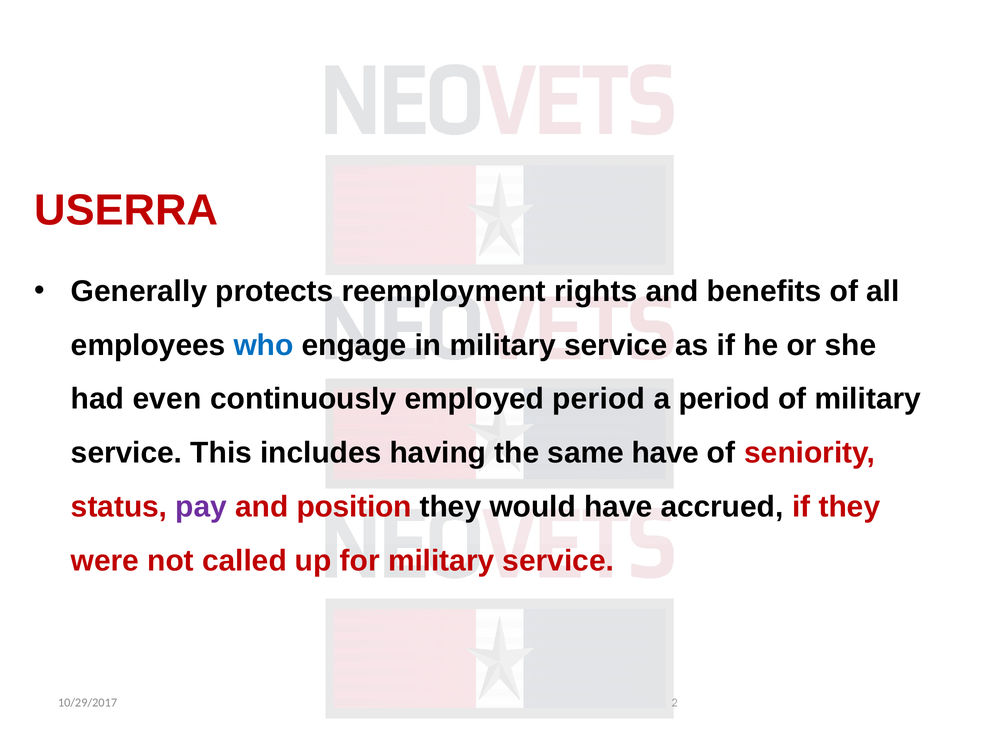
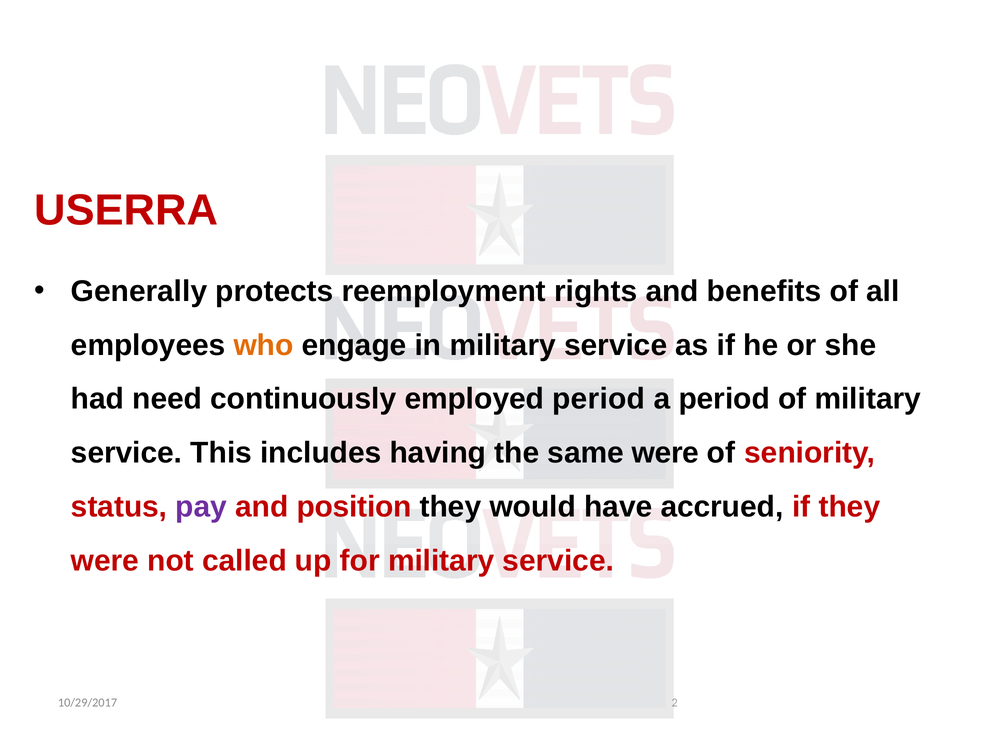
who colour: blue -> orange
even: even -> need
same have: have -> were
